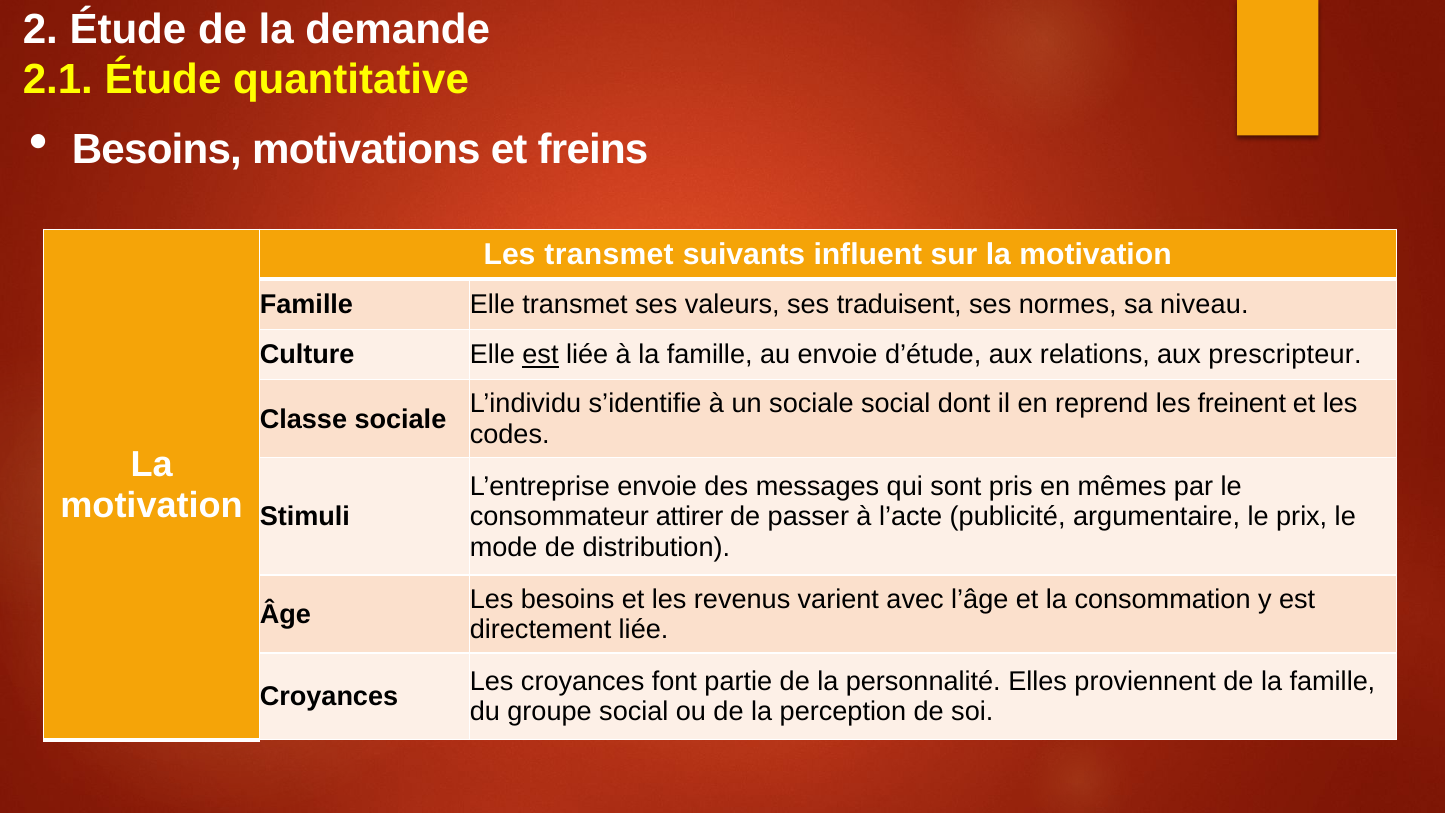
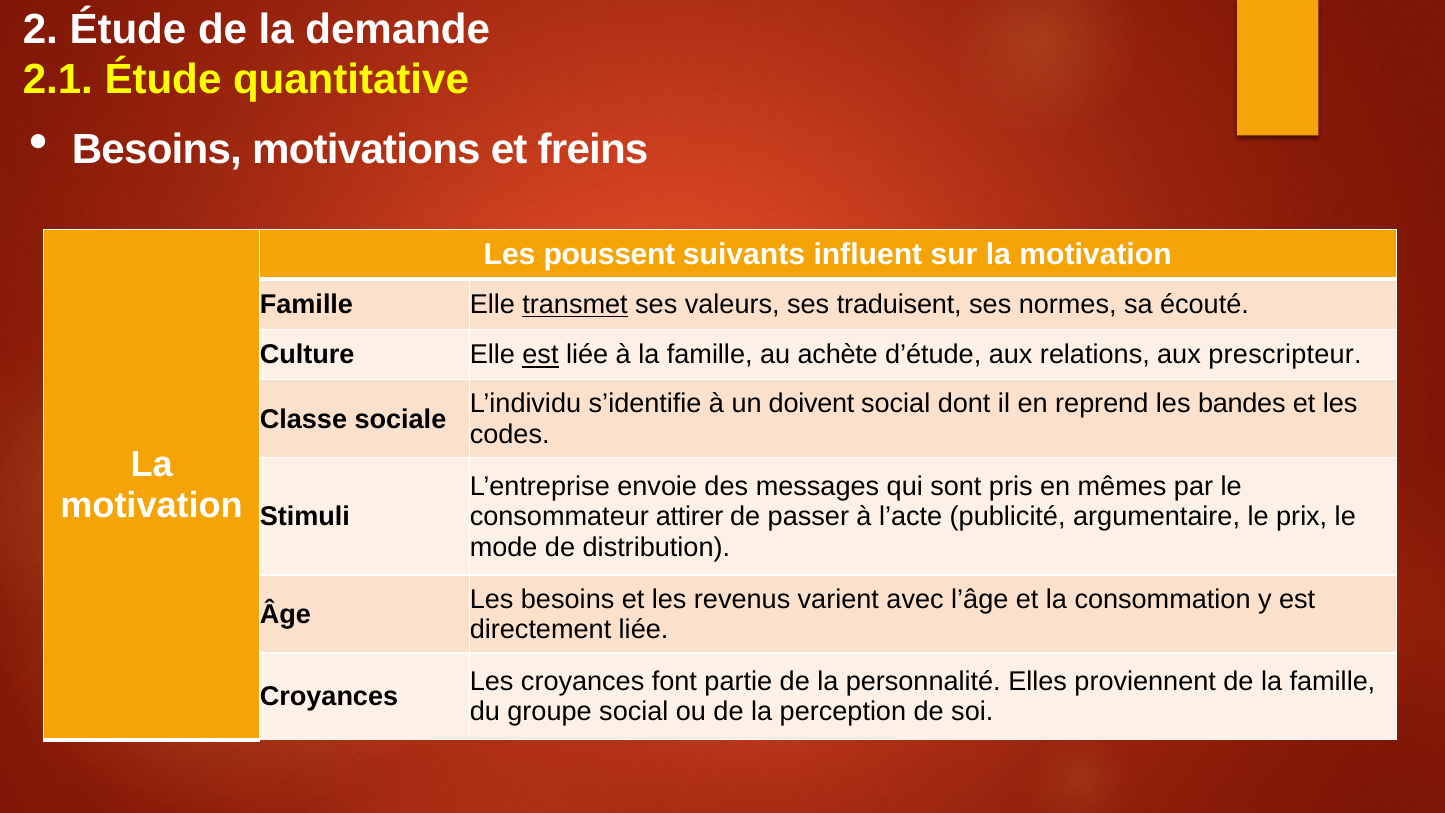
Les transmet: transmet -> poussent
transmet at (575, 305) underline: none -> present
niveau: niveau -> écouté
au envoie: envoie -> achète
un sociale: sociale -> doivent
freinent: freinent -> bandes
